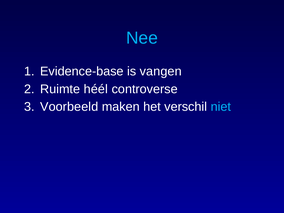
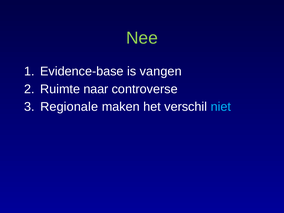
Nee colour: light blue -> light green
héél: héél -> naar
Voorbeeld: Voorbeeld -> Regionale
